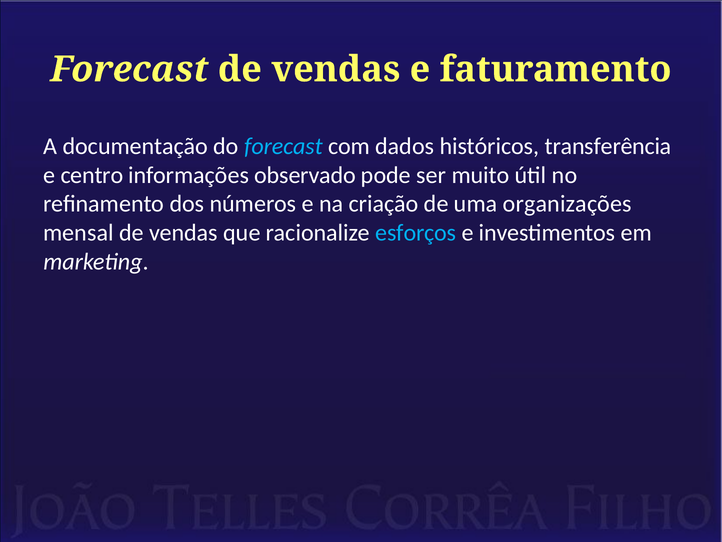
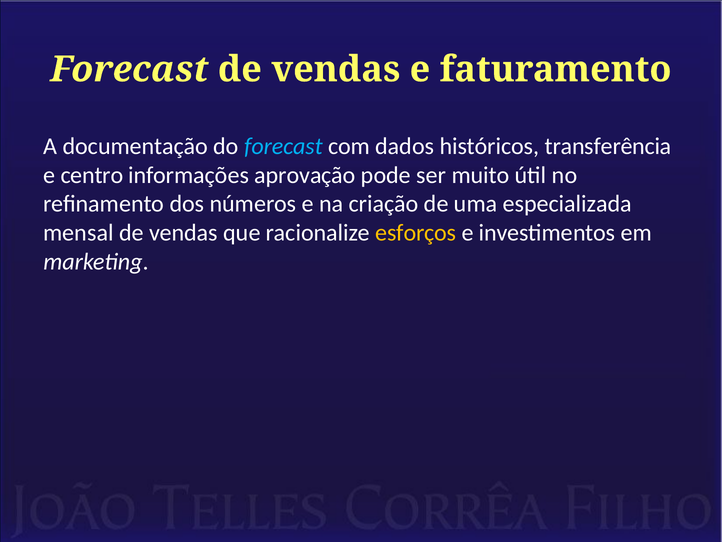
observado: observado -> aprovação
organizações: organizações -> especializada
esforços colour: light blue -> yellow
